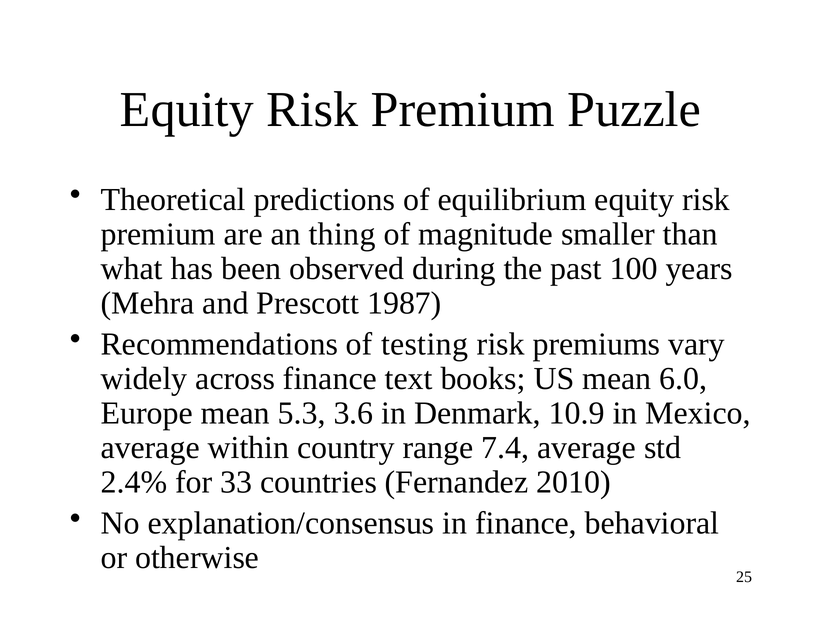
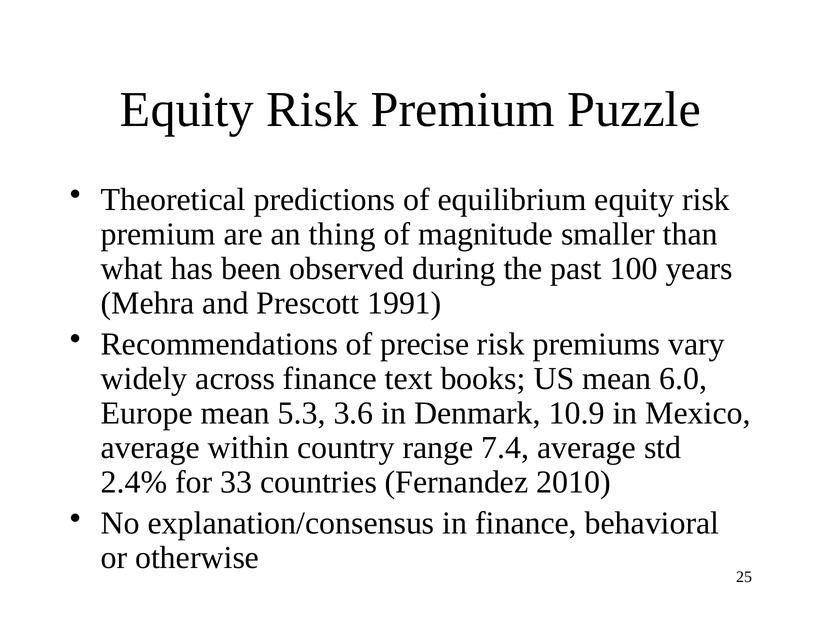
1987: 1987 -> 1991
testing: testing -> precise
